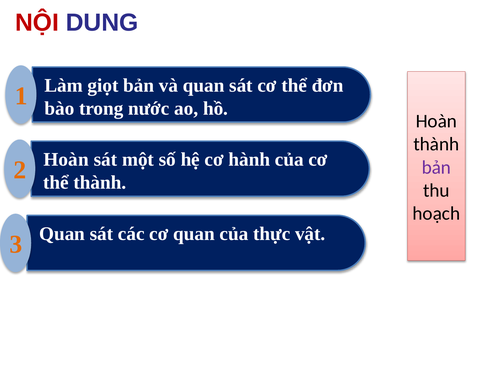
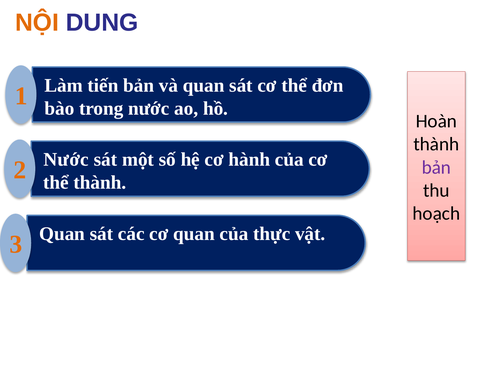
NỘI colour: red -> orange
giọt: giọt -> tiến
2 Hoàn: Hoàn -> Nước
